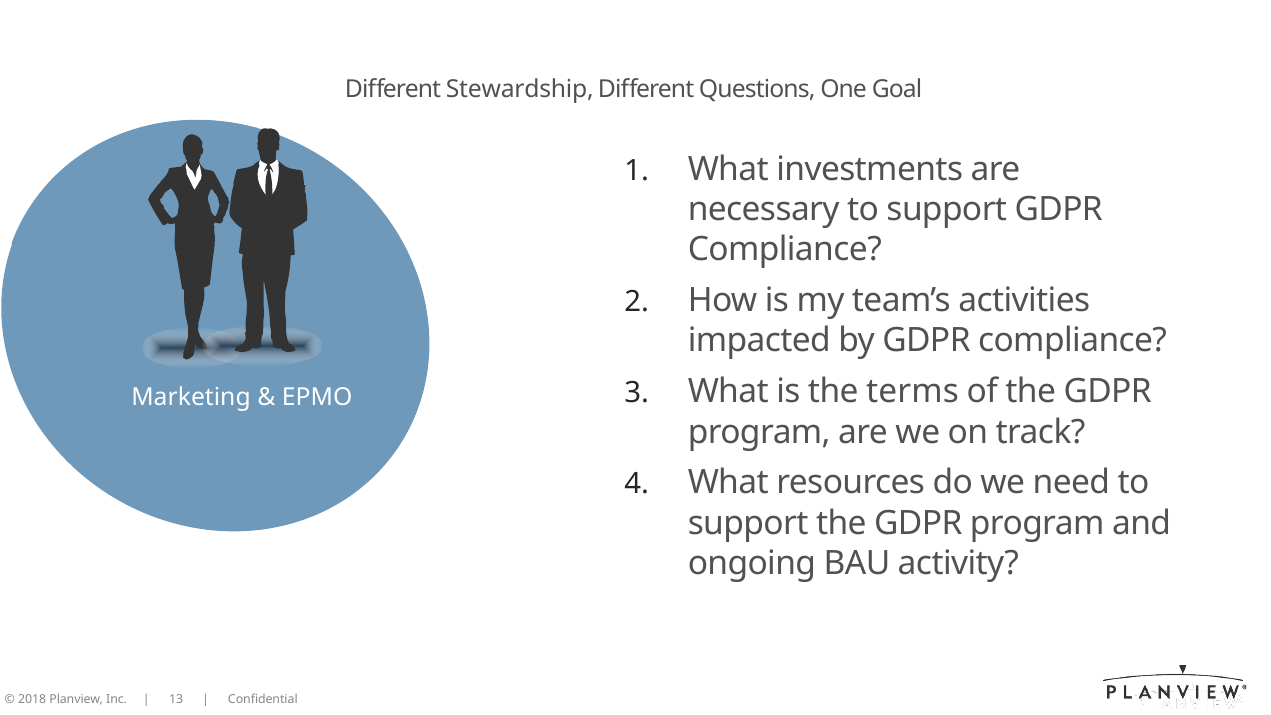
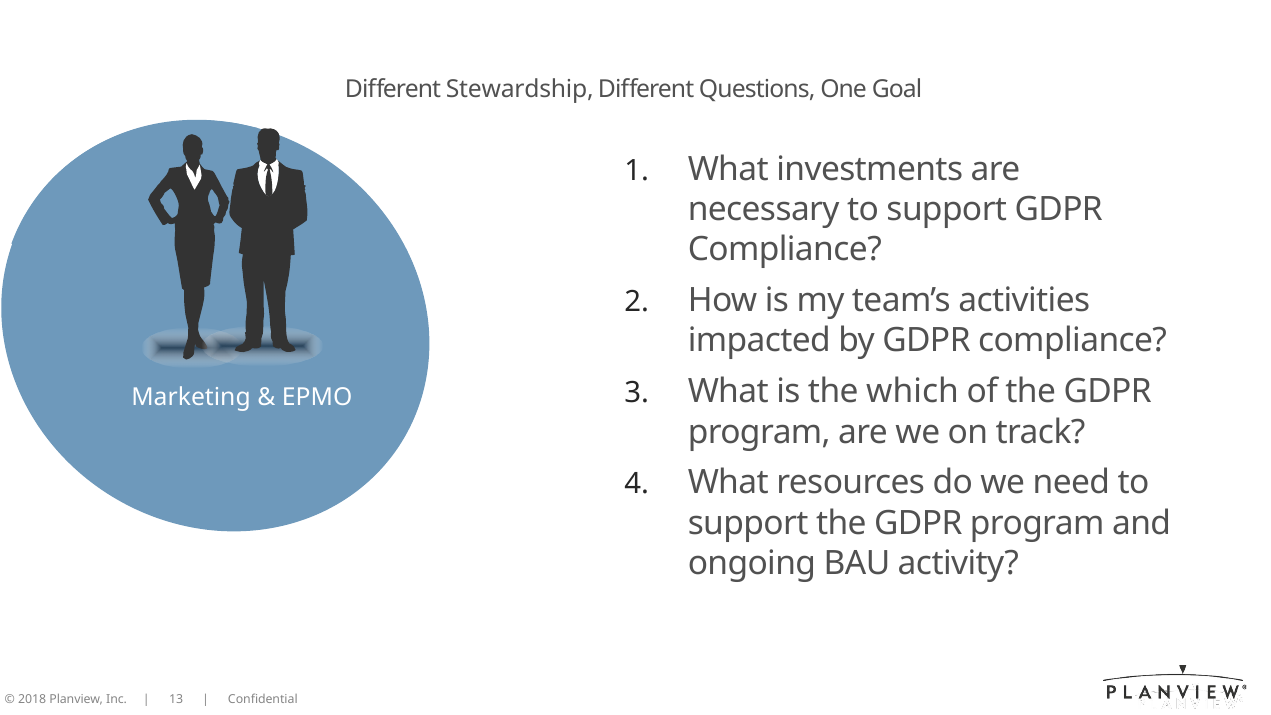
terms: terms -> which
